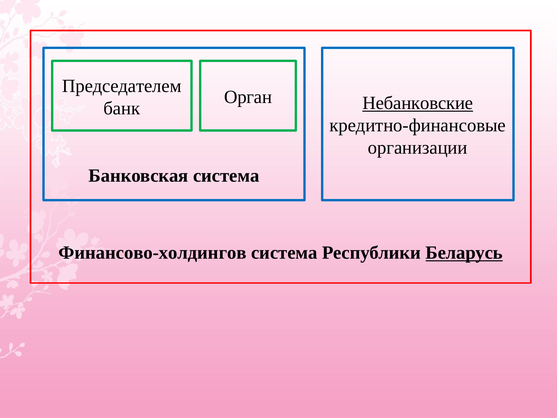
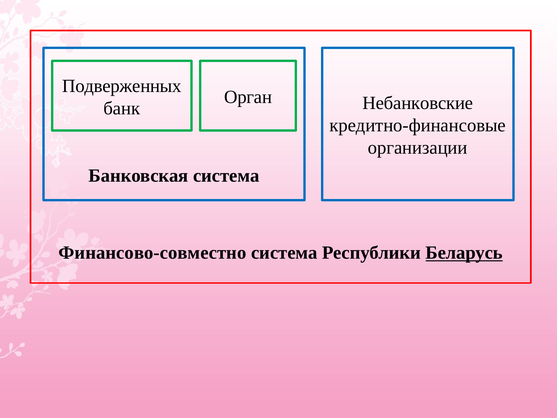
Председателем: Председателем -> Подверженных
Небанковские underline: present -> none
Финансово-холдингов: Финансово-холдингов -> Финансово-совместно
